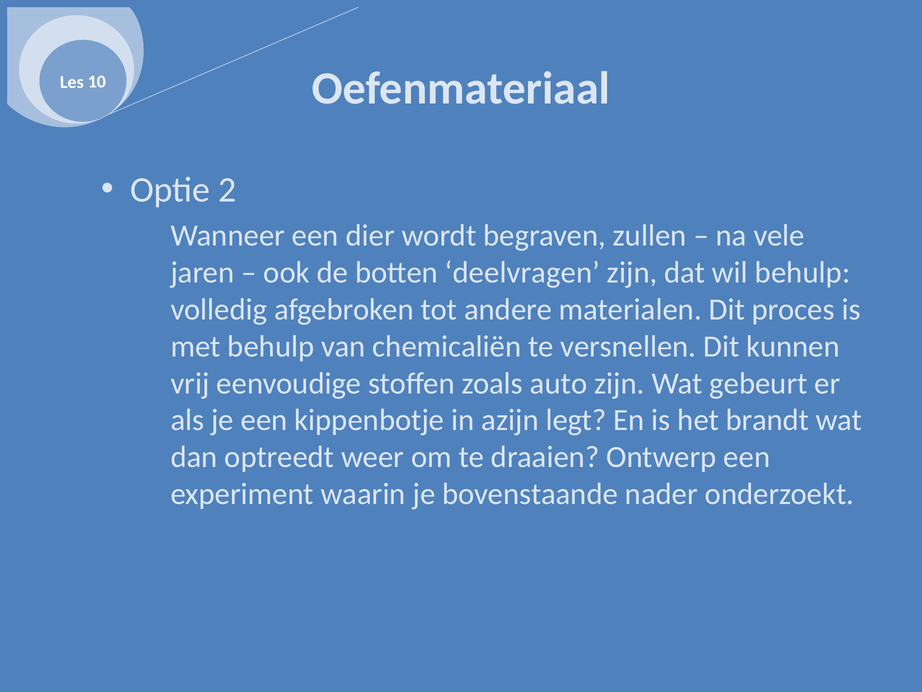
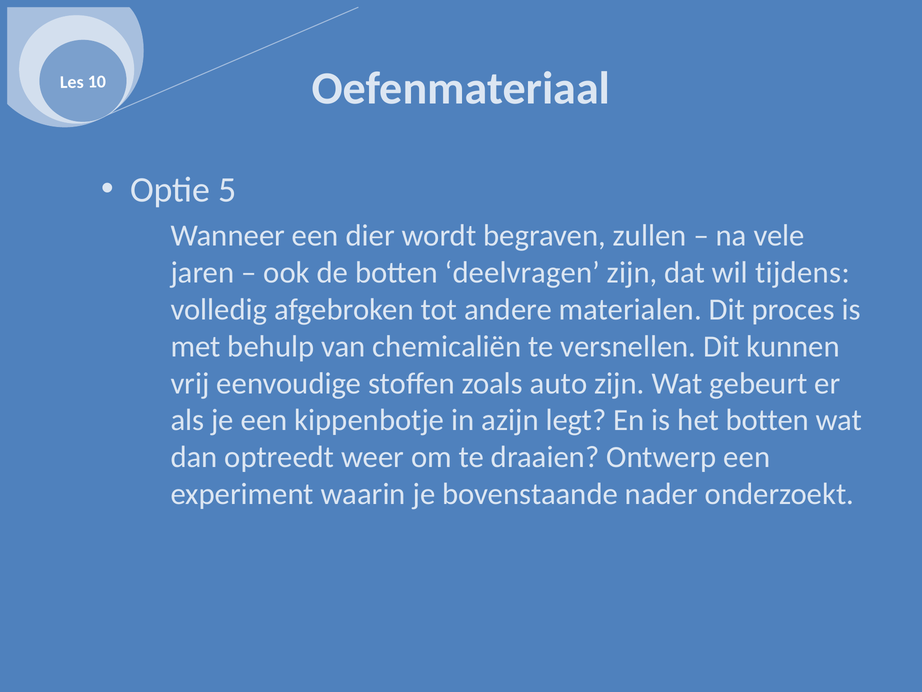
2: 2 -> 5
wil behulp: behulp -> tijdens
het brandt: brandt -> botten
